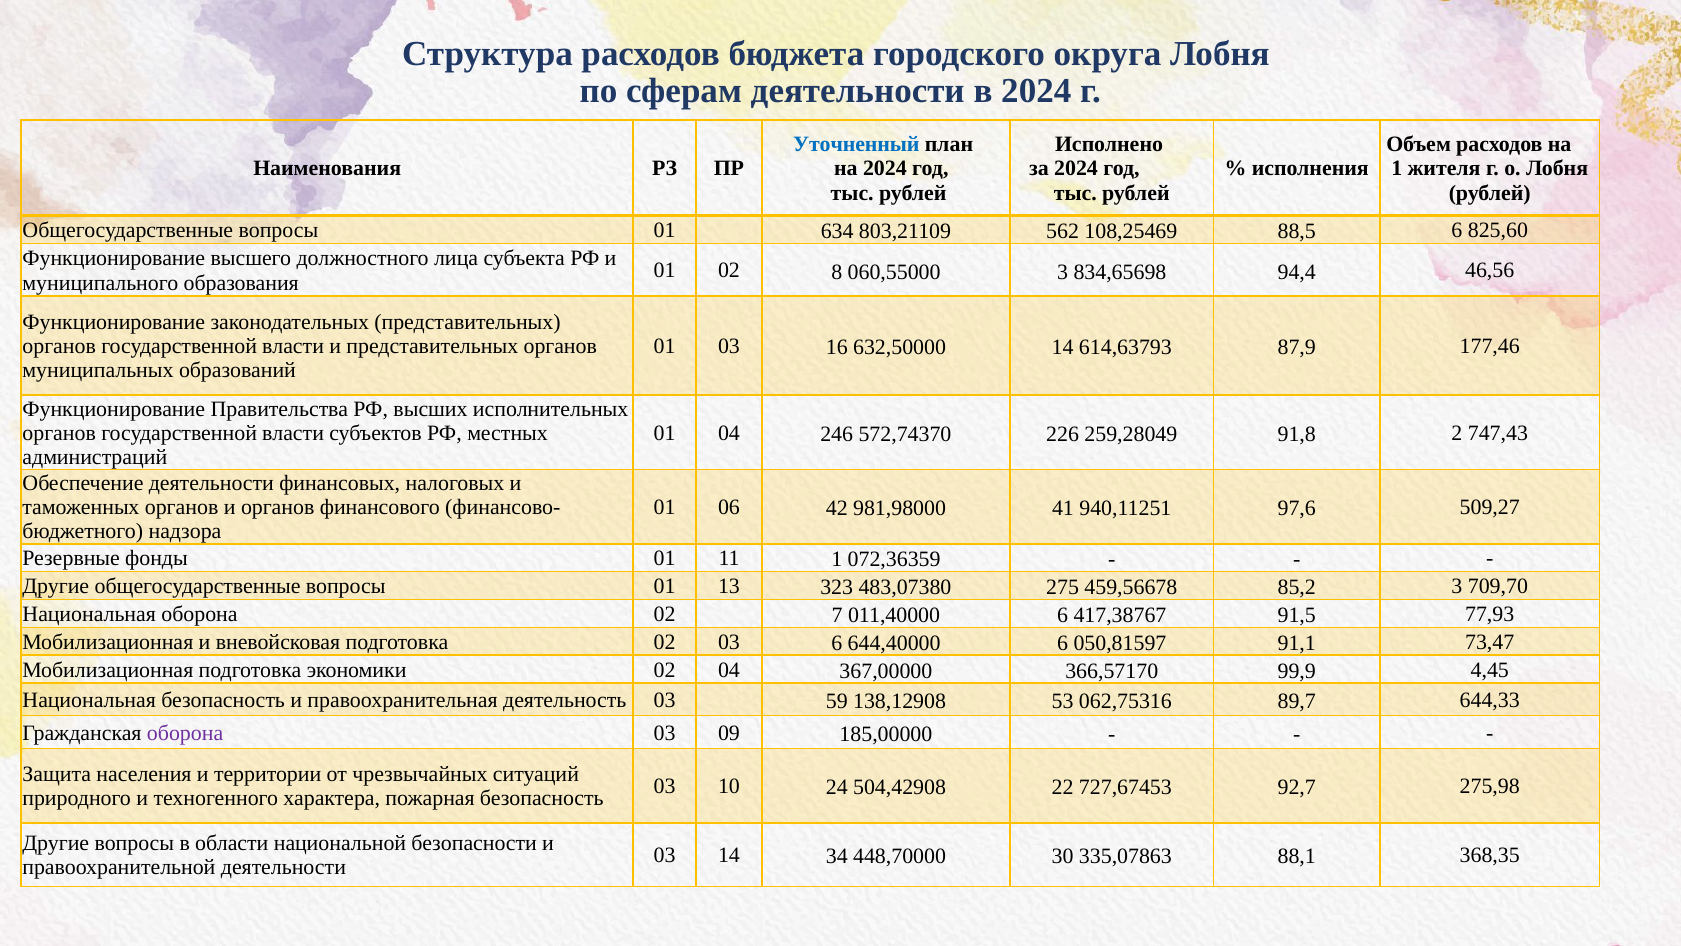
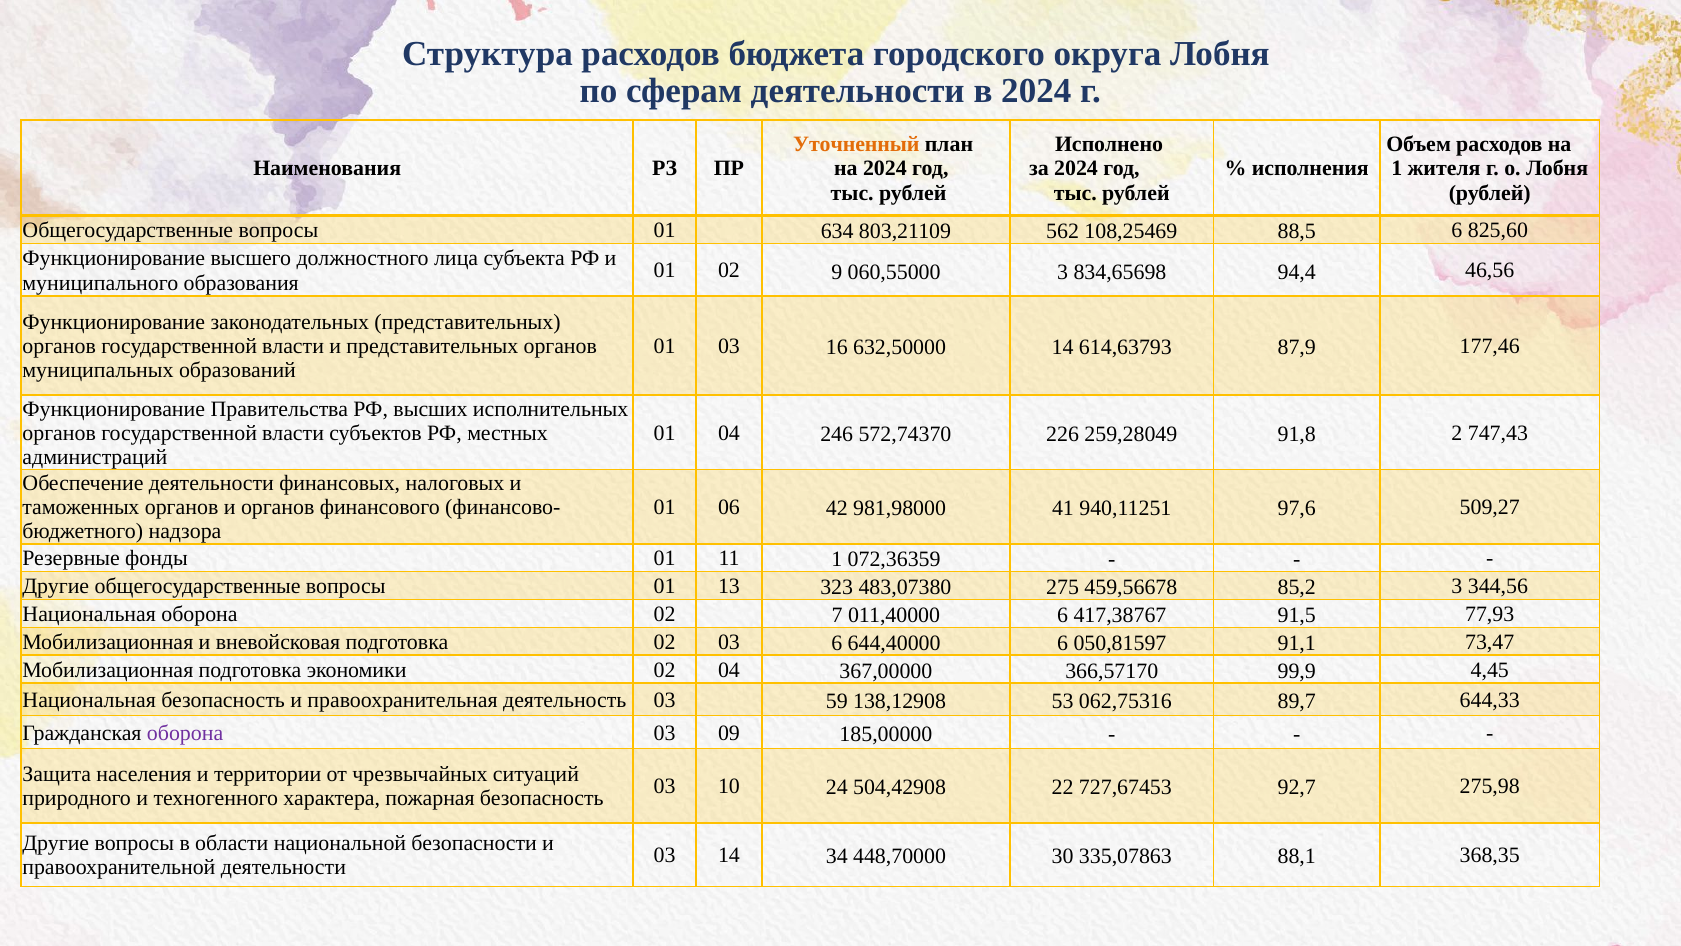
Уточненный colour: blue -> orange
8: 8 -> 9
709,70: 709,70 -> 344,56
